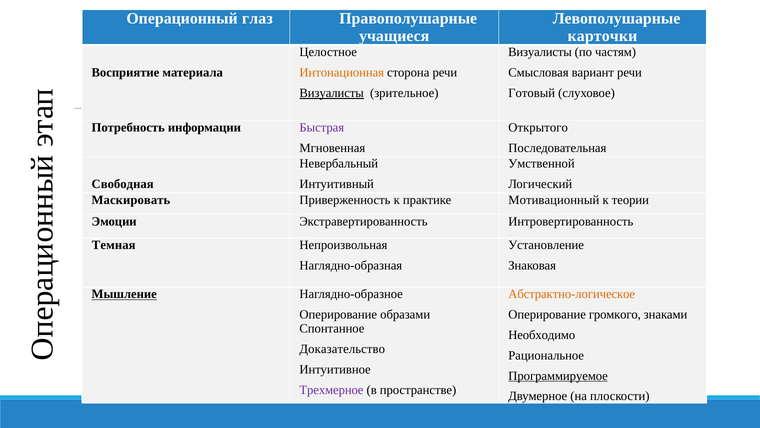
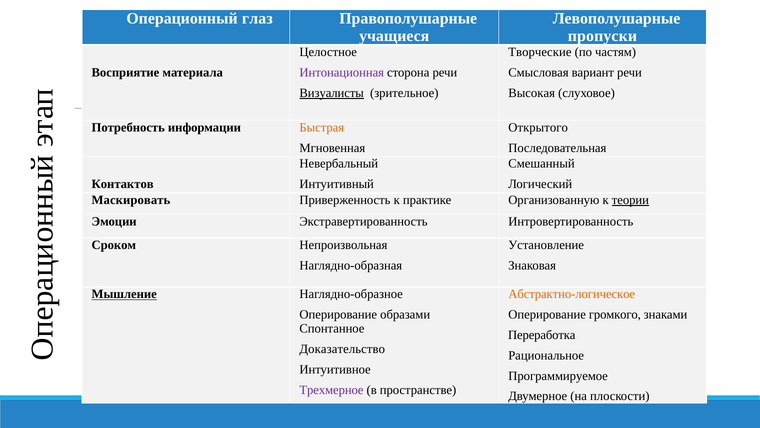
карточки: карточки -> пропуски
Визуалисты at (540, 52): Визуалисты -> Творческие
Интонационная colour: orange -> purple
Готовый: Готовый -> Высокая
Быстрая colour: purple -> orange
Умственной: Умственной -> Смешанный
Свободная: Свободная -> Контактов
Мотивационный: Мотивационный -> Организованную
теории underline: none -> present
Темная: Темная -> Сроком
Необходимо: Необходимо -> Переработка
Программируемое underline: present -> none
